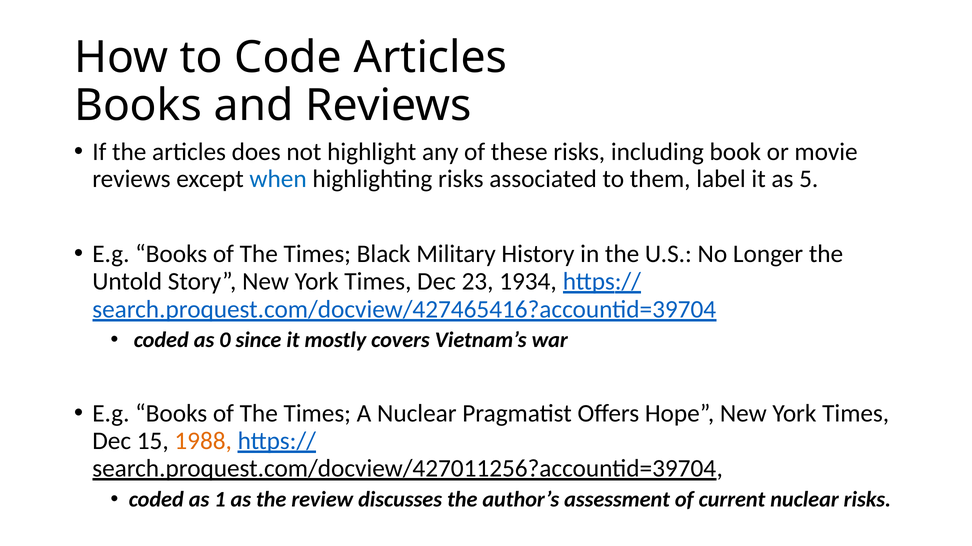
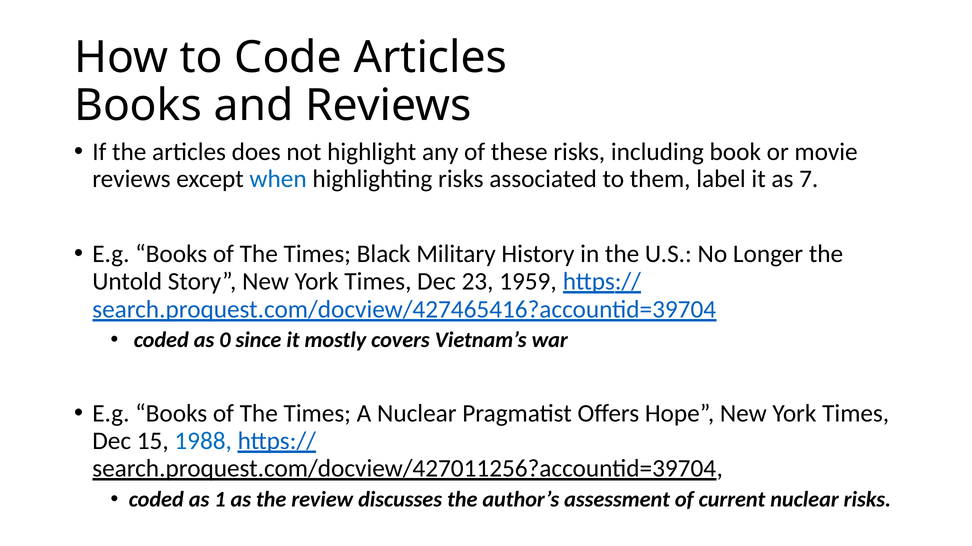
5: 5 -> 7
1934: 1934 -> 1959
1988 colour: orange -> blue
